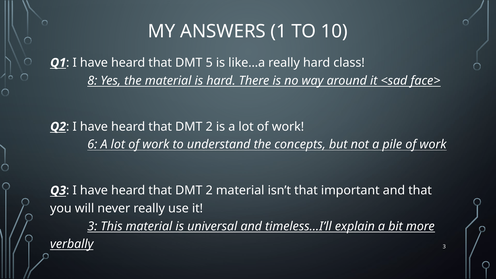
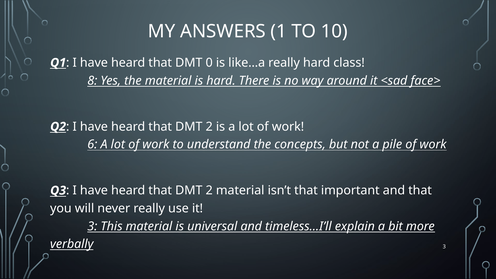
5: 5 -> 0
